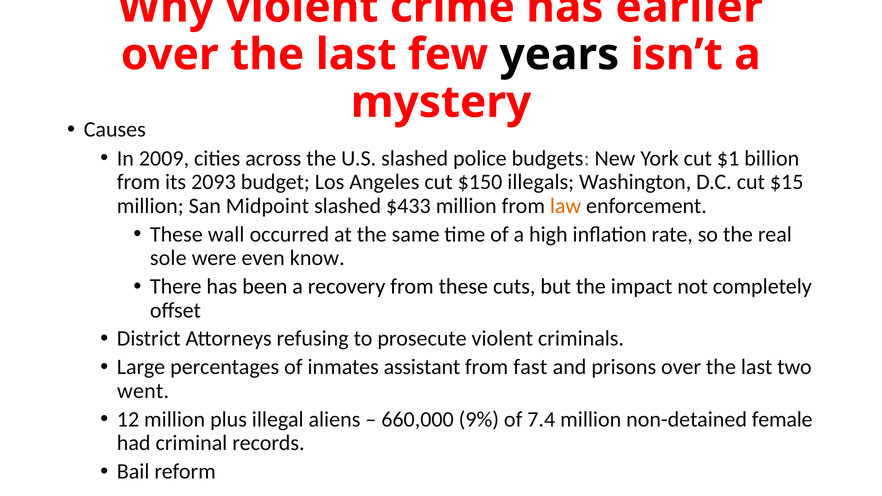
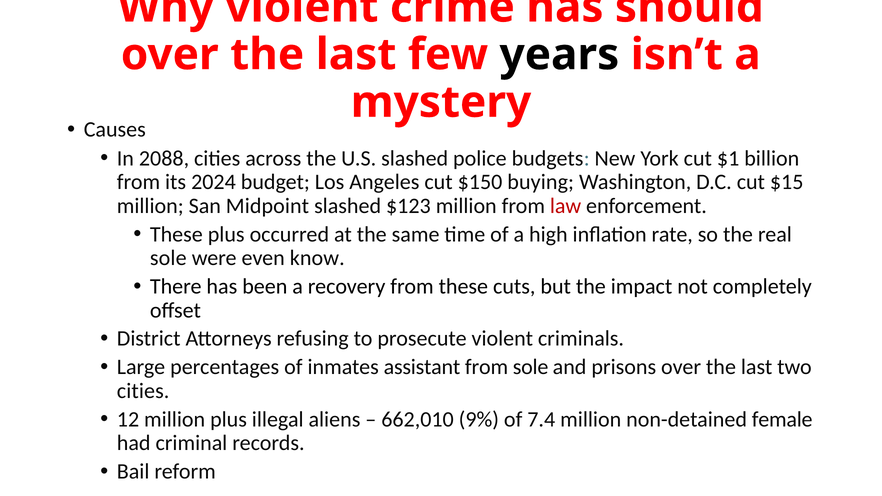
earlier: earlier -> should
2009: 2009 -> 2088
2093: 2093 -> 2024
illegals: illegals -> buying
$433: $433 -> $123
law colour: orange -> red
These wall: wall -> plus
from fast: fast -> sole
went at (143, 391): went -> cities
660,000: 660,000 -> 662,010
